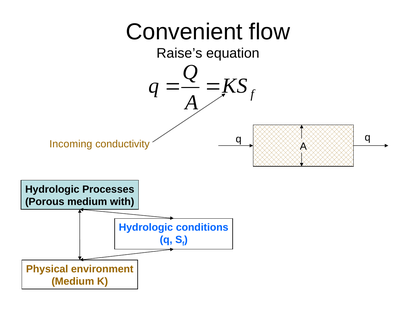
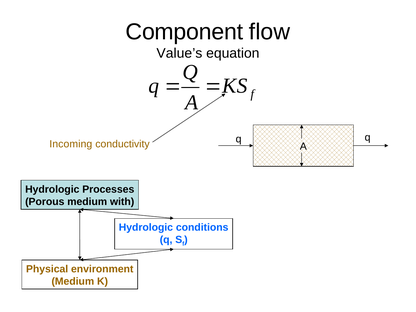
Convenient: Convenient -> Component
Raise’s: Raise’s -> Value’s
